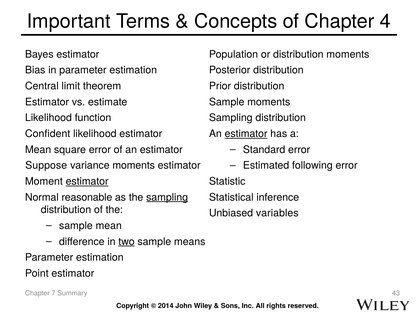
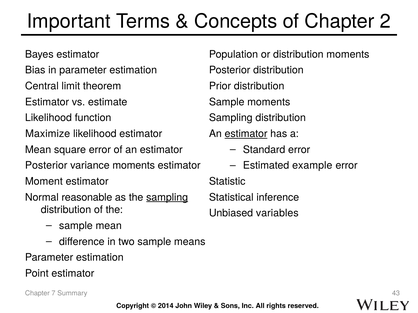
4: 4 -> 2
Confident: Confident -> Maximize
following: following -> example
Suppose at (46, 166): Suppose -> Posterior
estimator at (87, 182) underline: present -> none
two underline: present -> none
